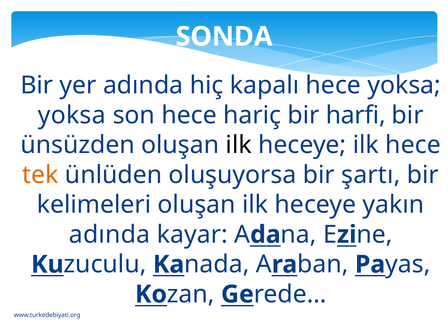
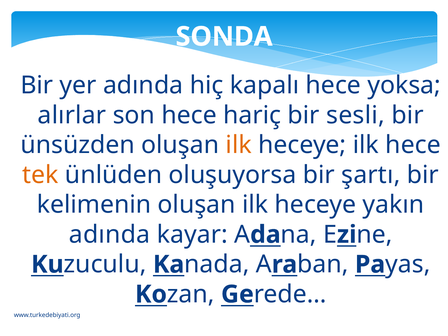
yoksa at (72, 115): yoksa -> alırlar
harfi: harfi -> sesli
ilk at (239, 145) colour: black -> orange
kelimeleri: kelimeleri -> kelimenin
